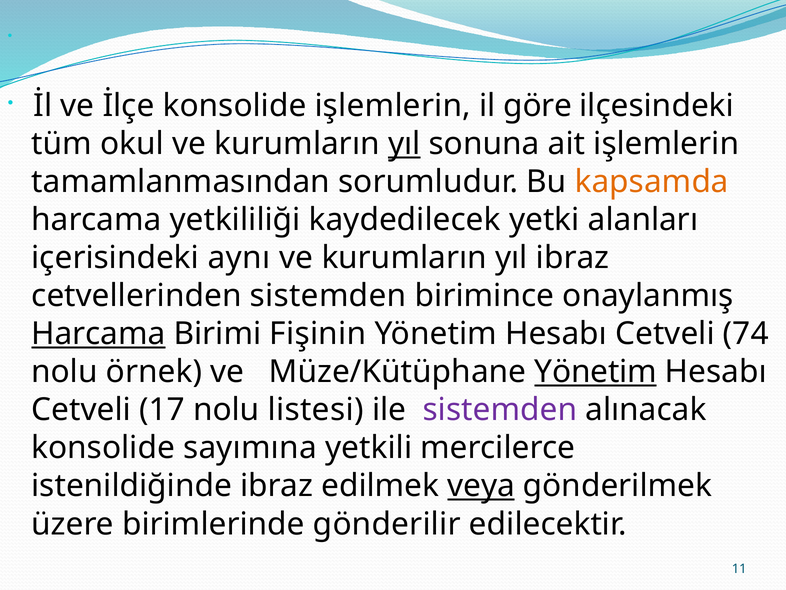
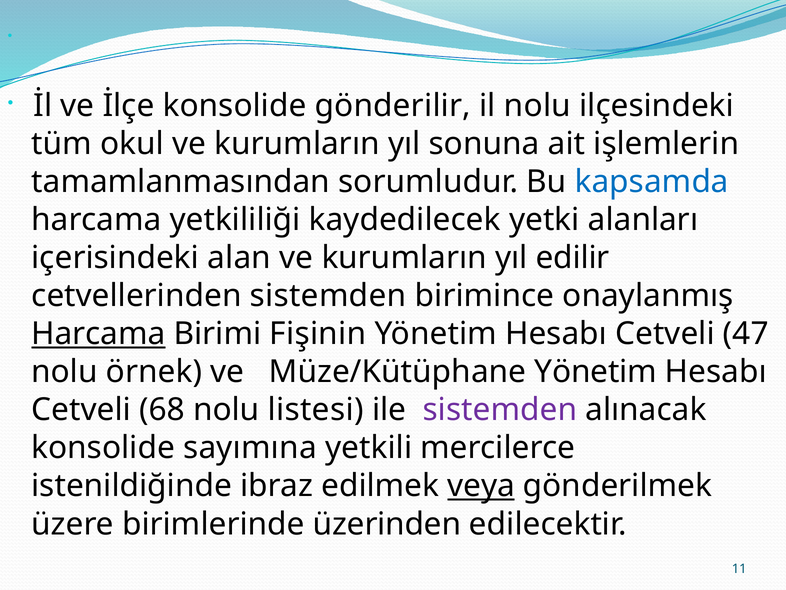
konsolide işlemlerin: işlemlerin -> gönderilir
il göre: göre -> nolu
yıl at (404, 144) underline: present -> none
kapsamda colour: orange -> blue
aynı: aynı -> alan
yıl ibraz: ibraz -> edilir
74: 74 -> 47
Yönetim at (596, 372) underline: present -> none
17: 17 -> 68
gönderilir: gönderilir -> üzerinden
